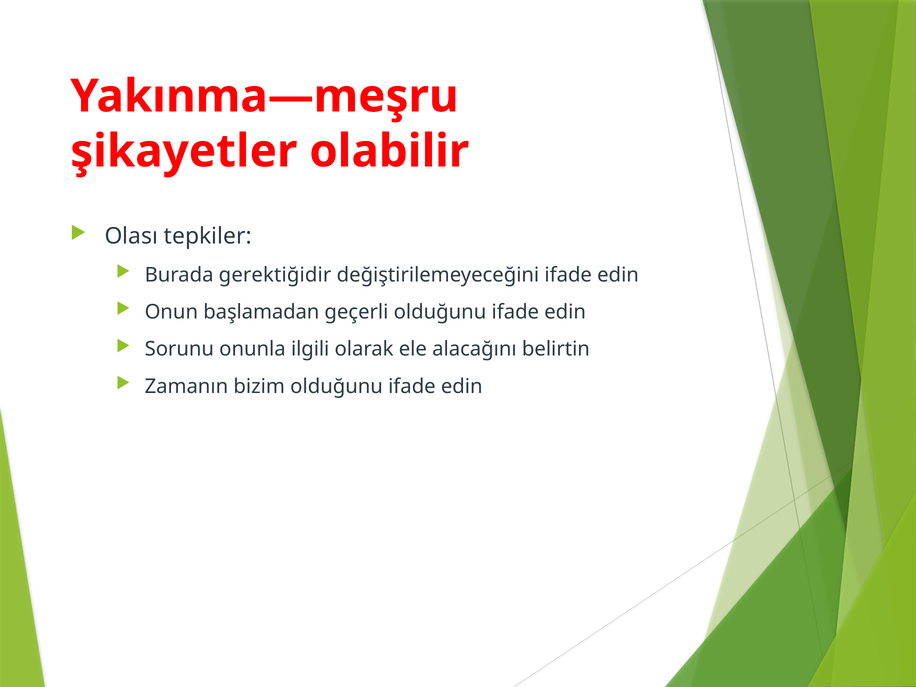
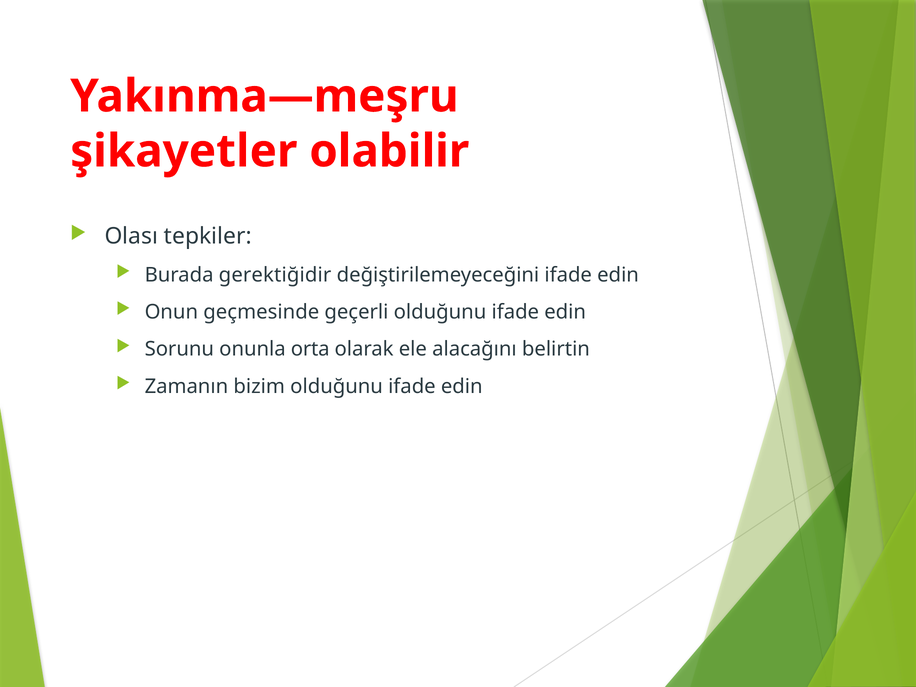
başlamadan: başlamadan -> geçmesinde
ilgili: ilgili -> orta
